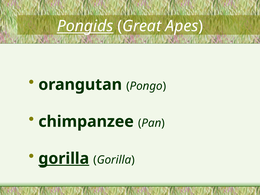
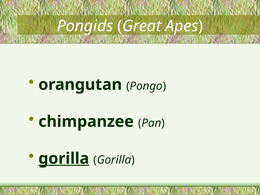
Pongids underline: present -> none
